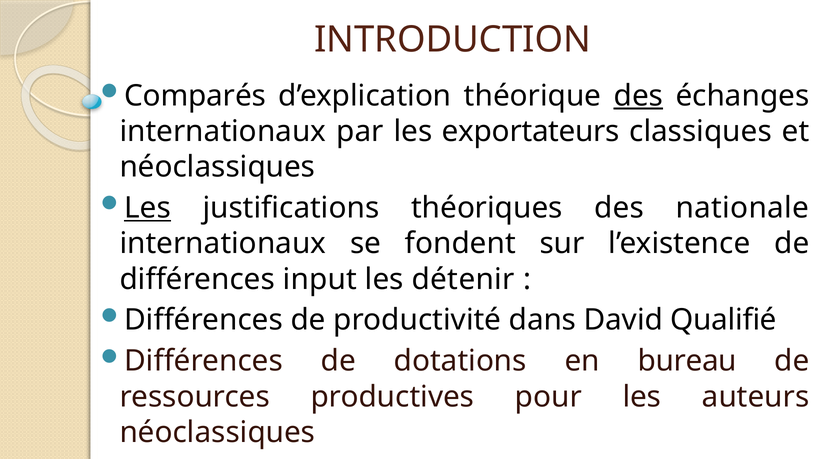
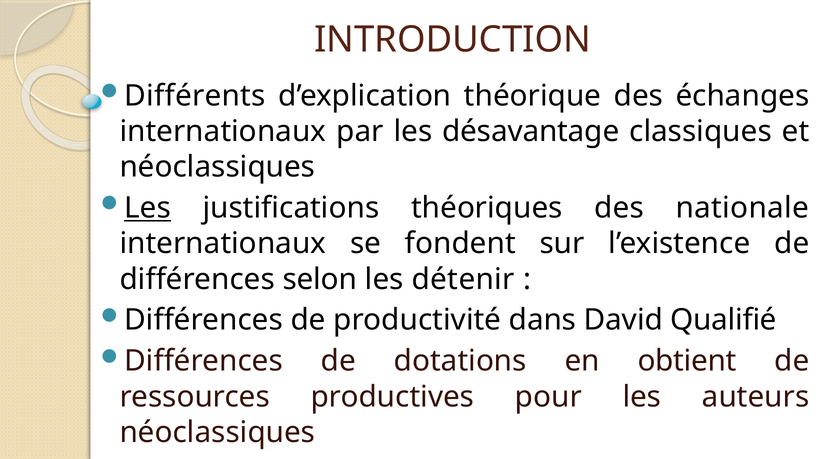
Comparés: Comparés -> Différents
des at (638, 96) underline: present -> none
exportateurs: exportateurs -> désavantage
input: input -> selon
bureau: bureau -> obtient
